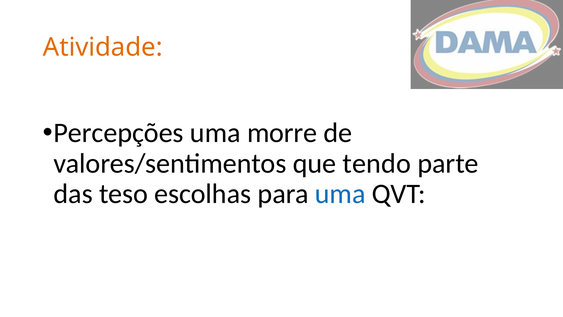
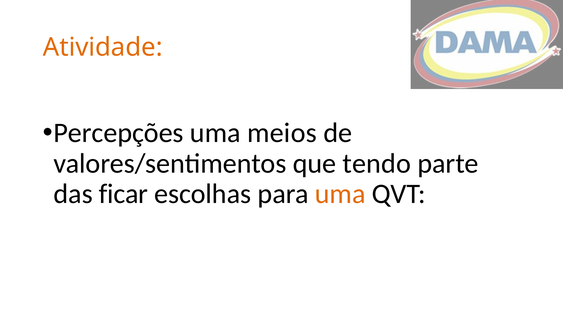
morre: morre -> meios
teso: teso -> ficar
uma at (340, 194) colour: blue -> orange
